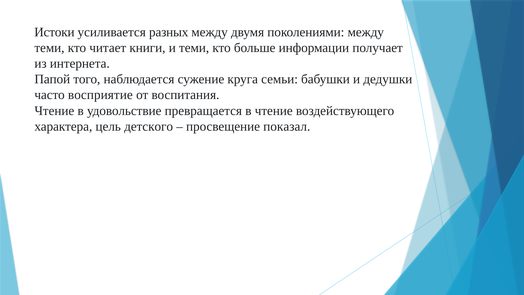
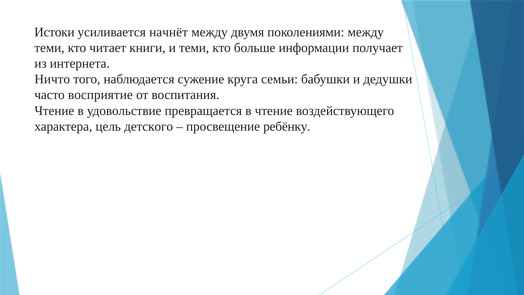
разных: разных -> начнёт
Папой: Папой -> Ничто
показал: показал -> ребёнку
